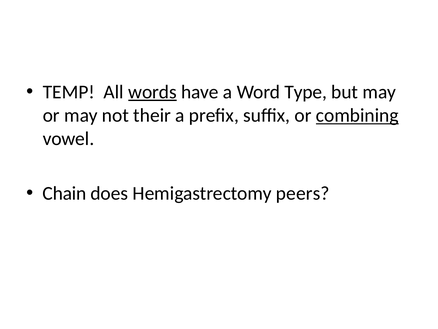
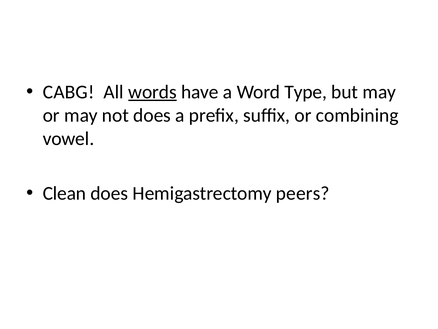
TEMP: TEMP -> CABG
not their: their -> does
combining underline: present -> none
Chain: Chain -> Clean
